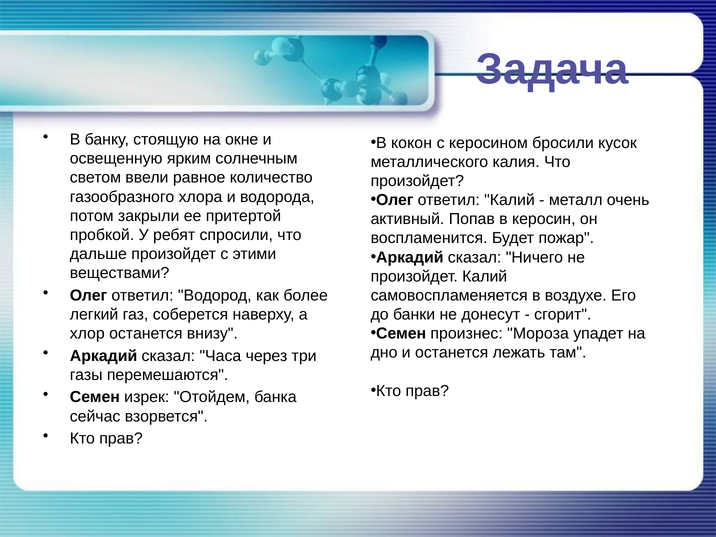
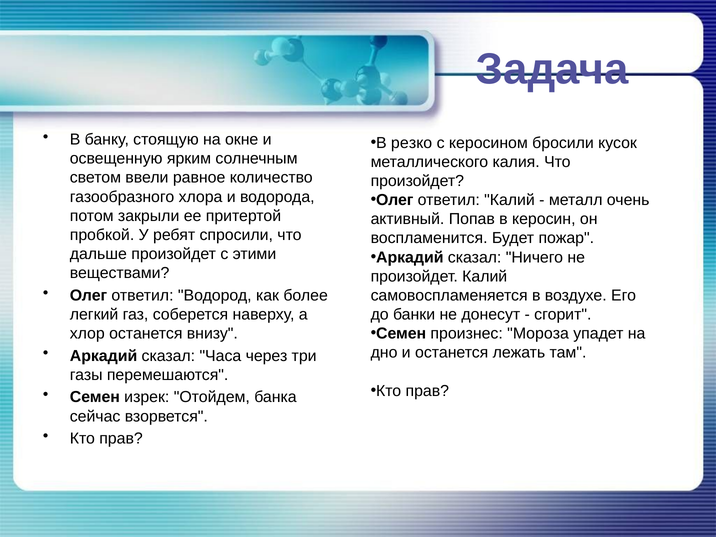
кокон: кокон -> резко
